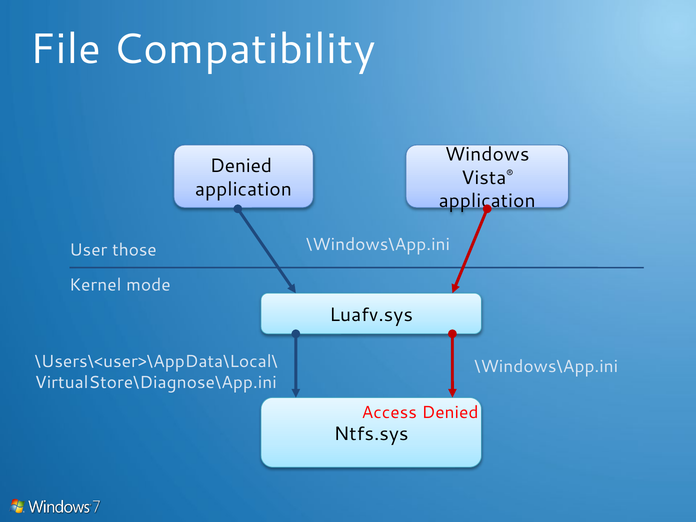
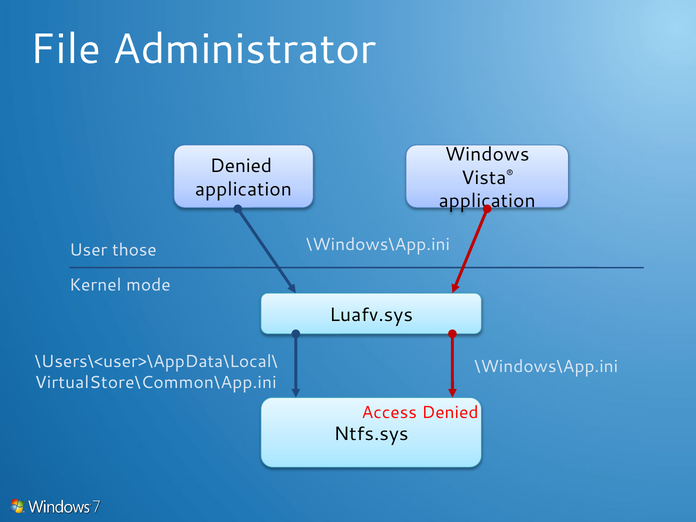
Compatibility: Compatibility -> Administrator
VirtualStore\Diagnose\App.ini: VirtualStore\Diagnose\App.ini -> VirtualStore\Common\App.ini
